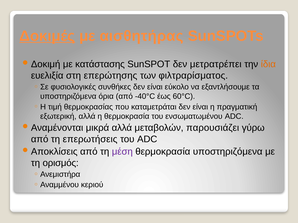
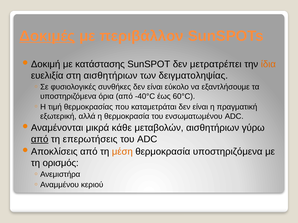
αισθητήρας: αισθητήρας -> περιβάλλον
στη επερώτησης: επερώτησης -> αισθητήριων
φιλτραρίσματος: φιλτραρίσματος -> δειγματοληψίας
μικρά αλλά: αλλά -> κάθε
μεταβολών παρουσιάζει: παρουσιάζει -> αισθητήριων
από at (40, 139) underline: none -> present
μέση colour: purple -> orange
